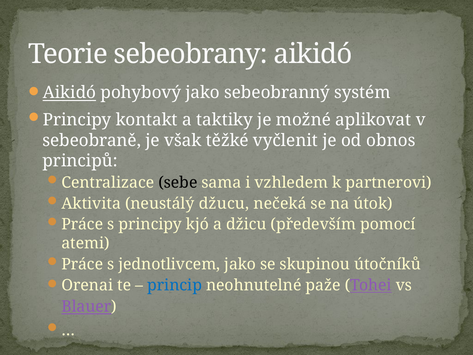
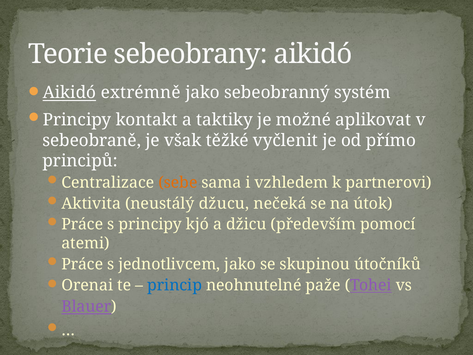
pohybový: pohybový -> extrémně
obnos: obnos -> přímo
sebe colour: black -> orange
